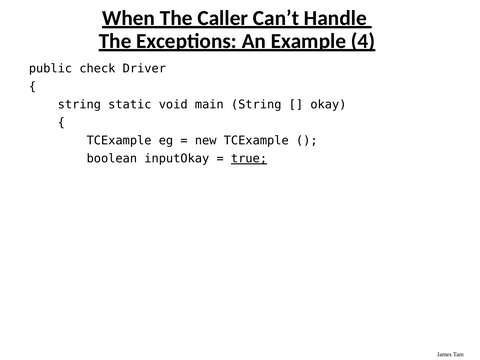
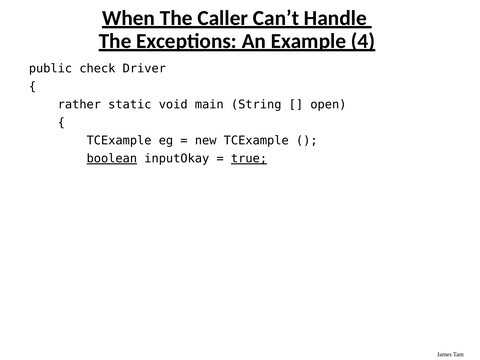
string at (79, 105): string -> rather
okay: okay -> open
boolean underline: none -> present
